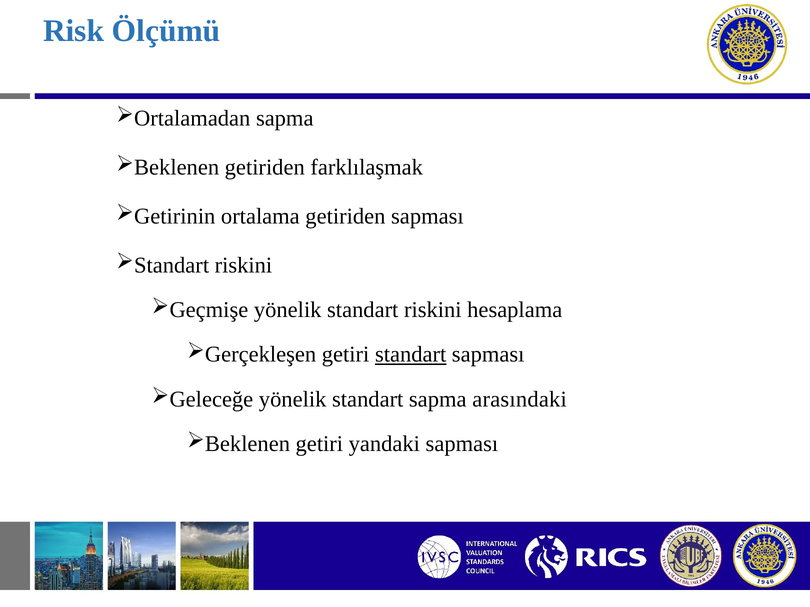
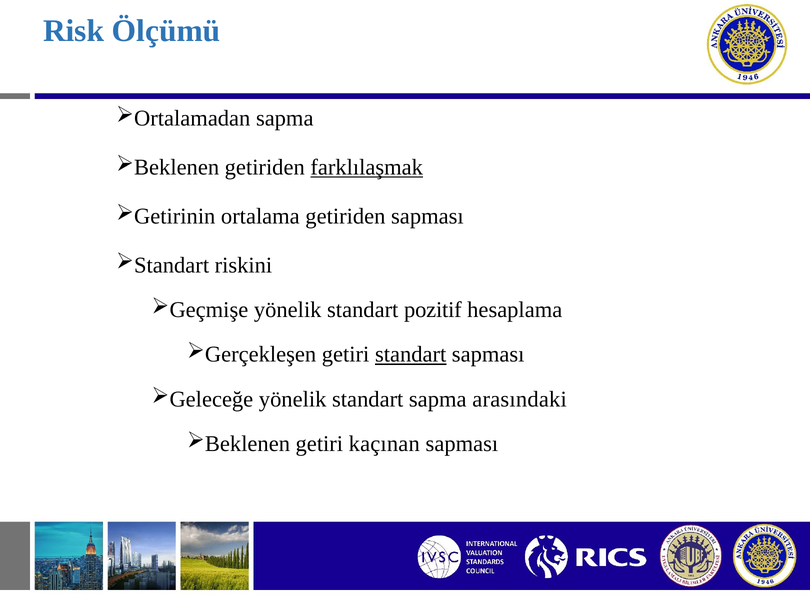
farklılaşmak underline: none -> present
standart riskini: riskini -> pozitif
yandaki: yandaki -> kaçınan
